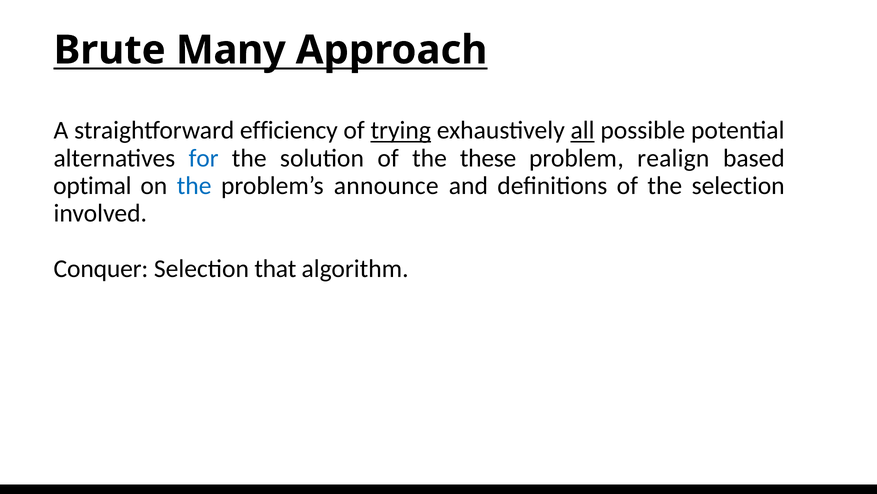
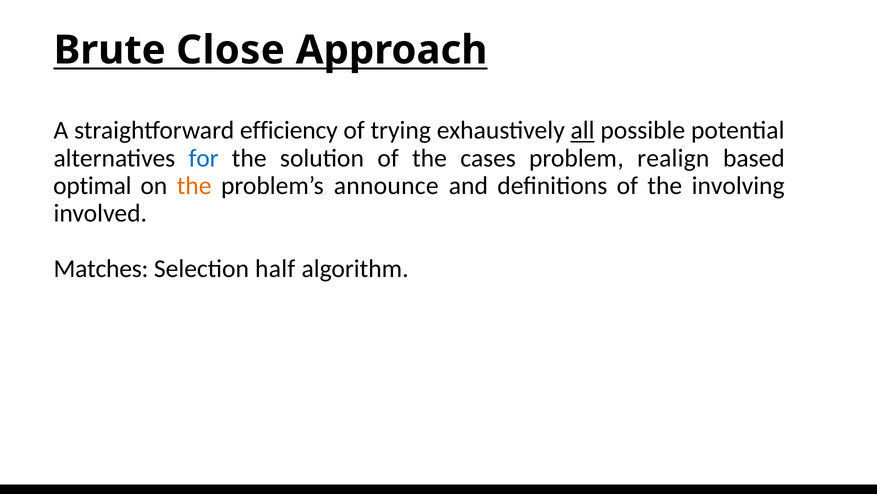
Many: Many -> Close
trying underline: present -> none
these: these -> cases
the at (194, 186) colour: blue -> orange
the selection: selection -> involving
Conquer: Conquer -> Matches
that: that -> half
